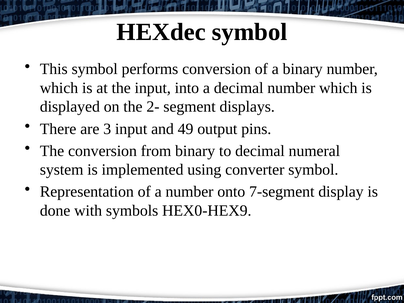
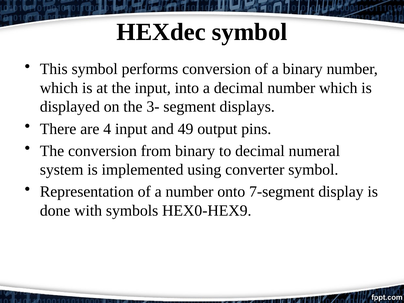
2-: 2- -> 3-
3: 3 -> 4
